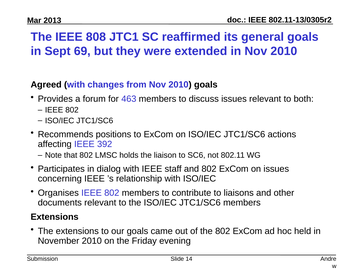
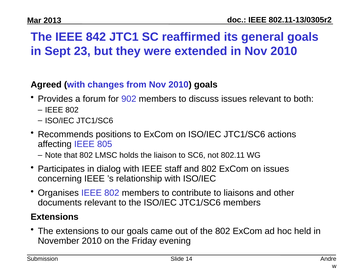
808: 808 -> 842
69: 69 -> 23
463: 463 -> 902
392: 392 -> 805
